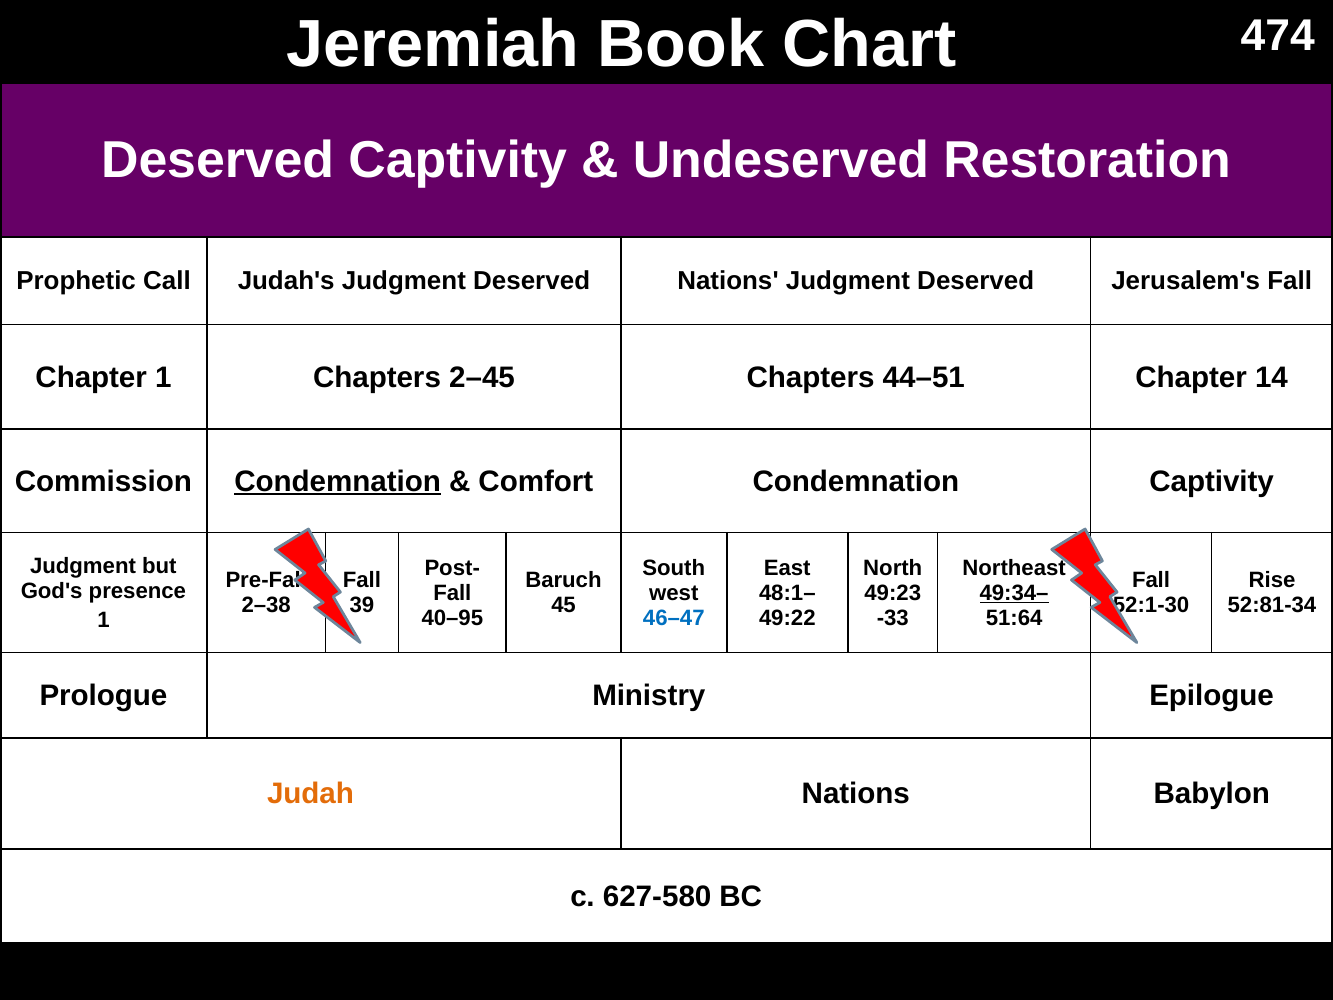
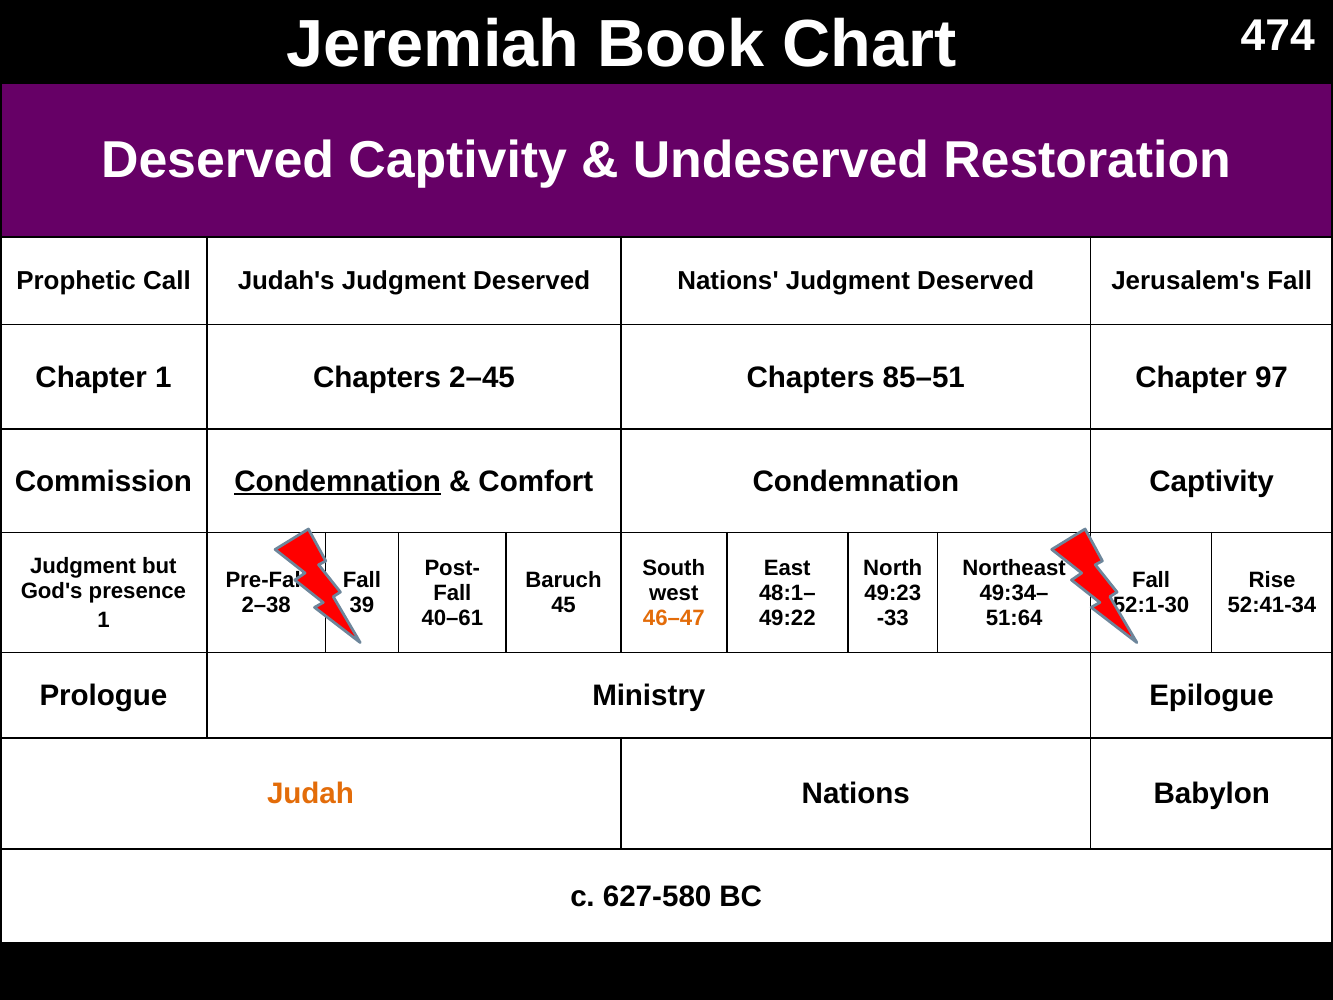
44–51: 44–51 -> 85–51
14: 14 -> 97
49:34– underline: present -> none
52:81-34: 52:81-34 -> 52:41-34
40–95: 40–95 -> 40–61
46–47 colour: blue -> orange
